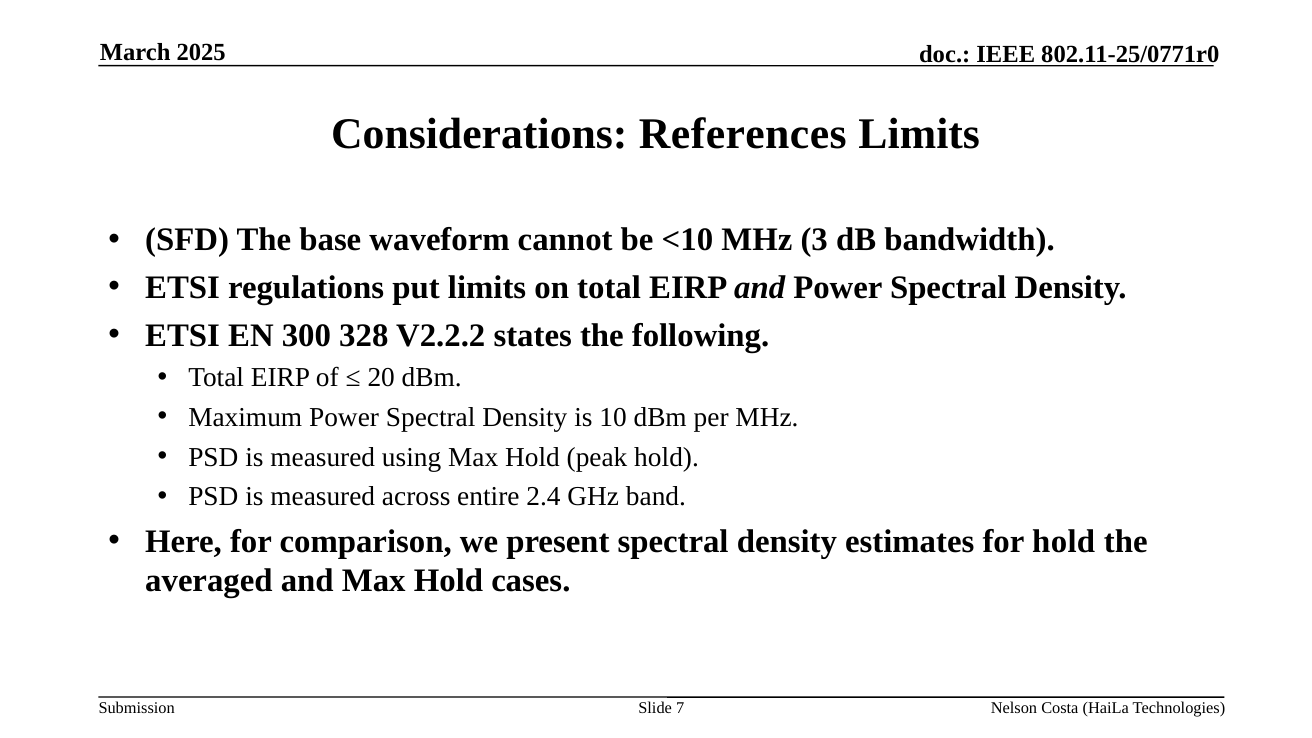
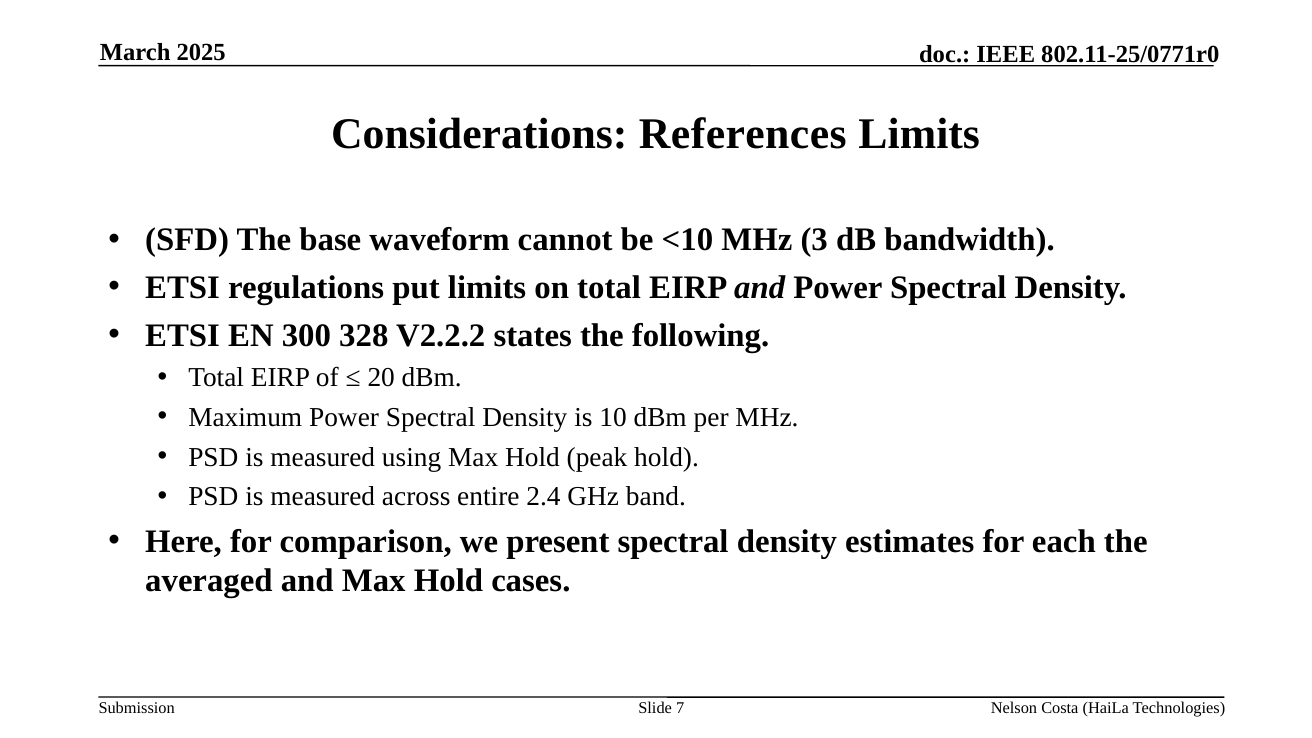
for hold: hold -> each
